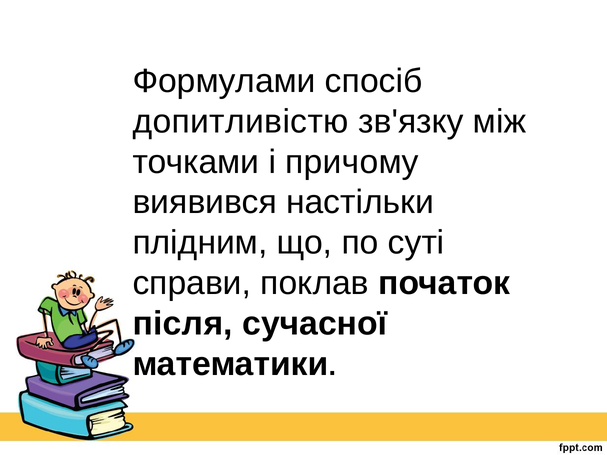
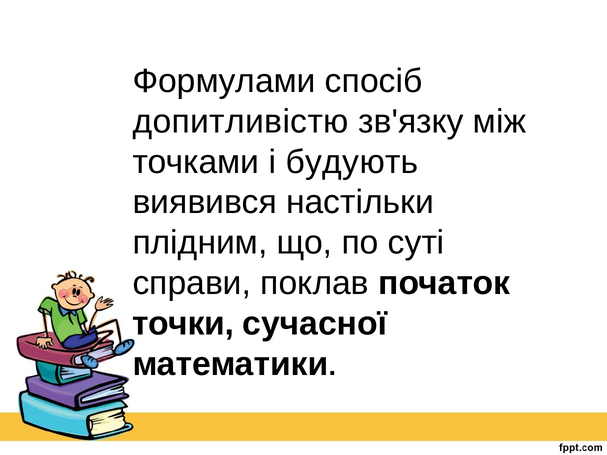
причому: причому -> будують
після: після -> точки
